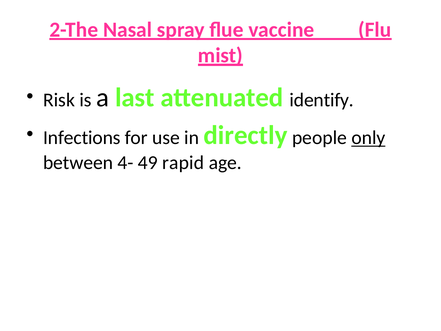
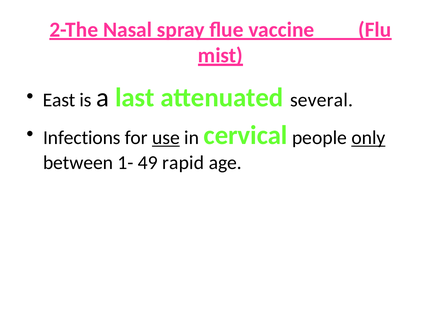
Risk: Risk -> East
identify: identify -> several
use underline: none -> present
directly: directly -> cervical
4-: 4- -> 1-
